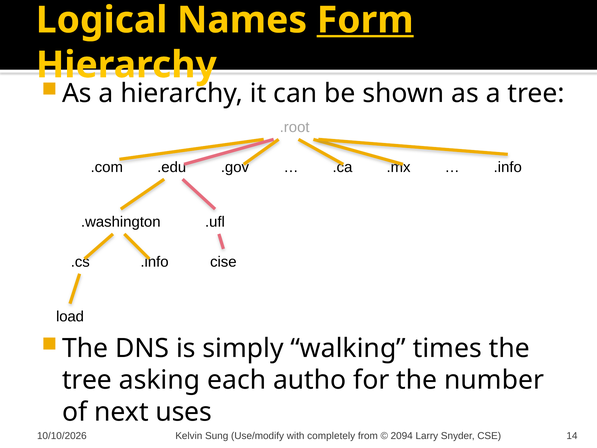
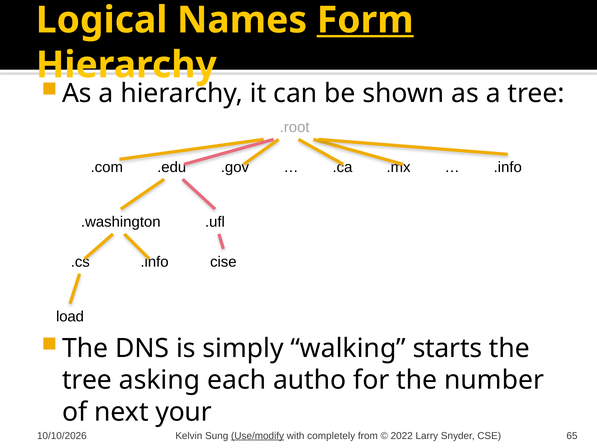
times: times -> starts
uses: uses -> your
Use/modify underline: none -> present
2094: 2094 -> 2022
14: 14 -> 65
